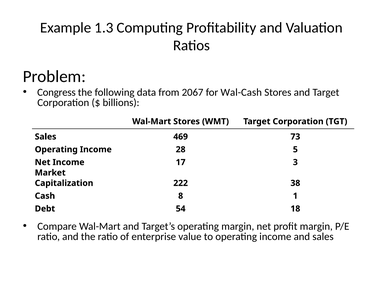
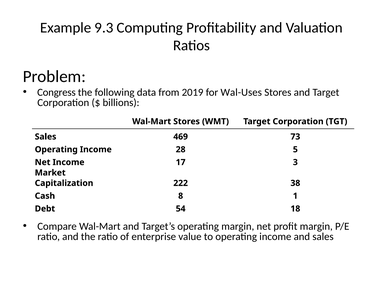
1.3: 1.3 -> 9.3
2067: 2067 -> 2019
Wal-Cash: Wal-Cash -> Wal-Uses
